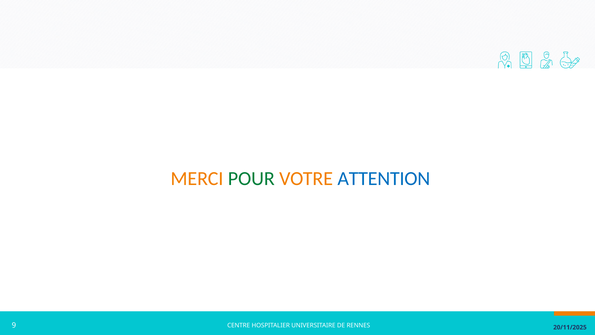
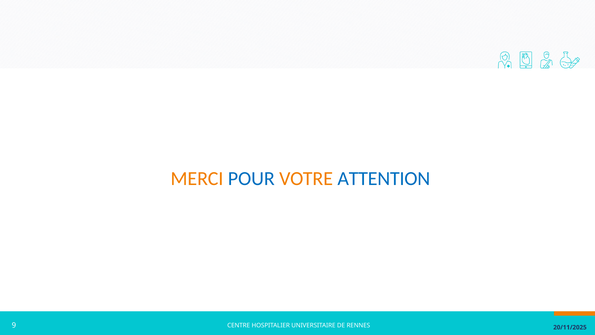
POUR colour: green -> blue
